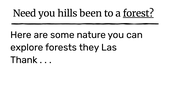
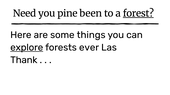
hills: hills -> pine
nature: nature -> things
explore underline: none -> present
they: they -> ever
